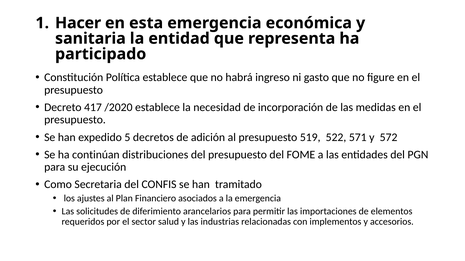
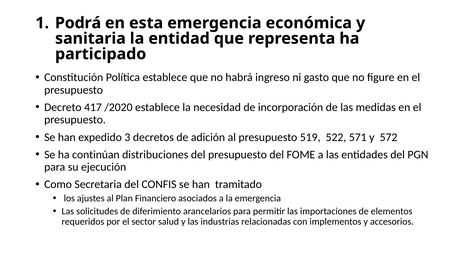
Hacer: Hacer -> Podrá
5: 5 -> 3
